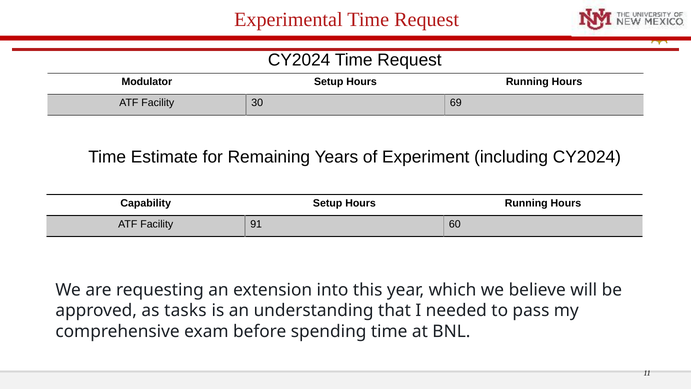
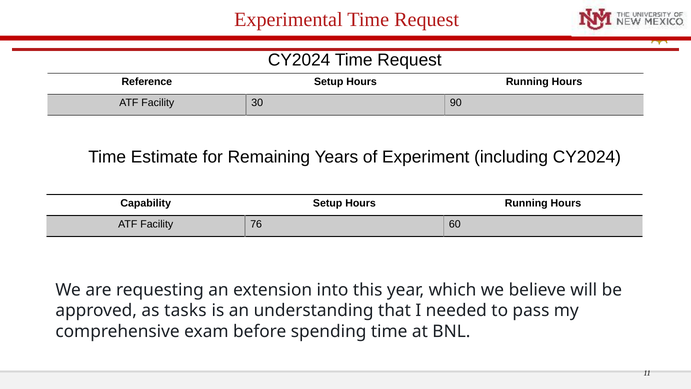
Modulator: Modulator -> Reference
69: 69 -> 90
91: 91 -> 76
